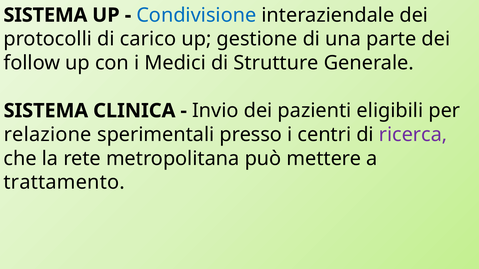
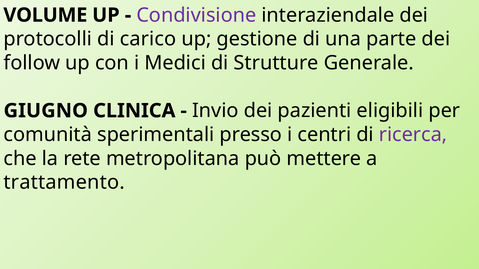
SISTEMA at (45, 15): SISTEMA -> VOLUME
Condivisione colour: blue -> purple
SISTEMA at (46, 111): SISTEMA -> GIUGNO
relazione: relazione -> comunità
